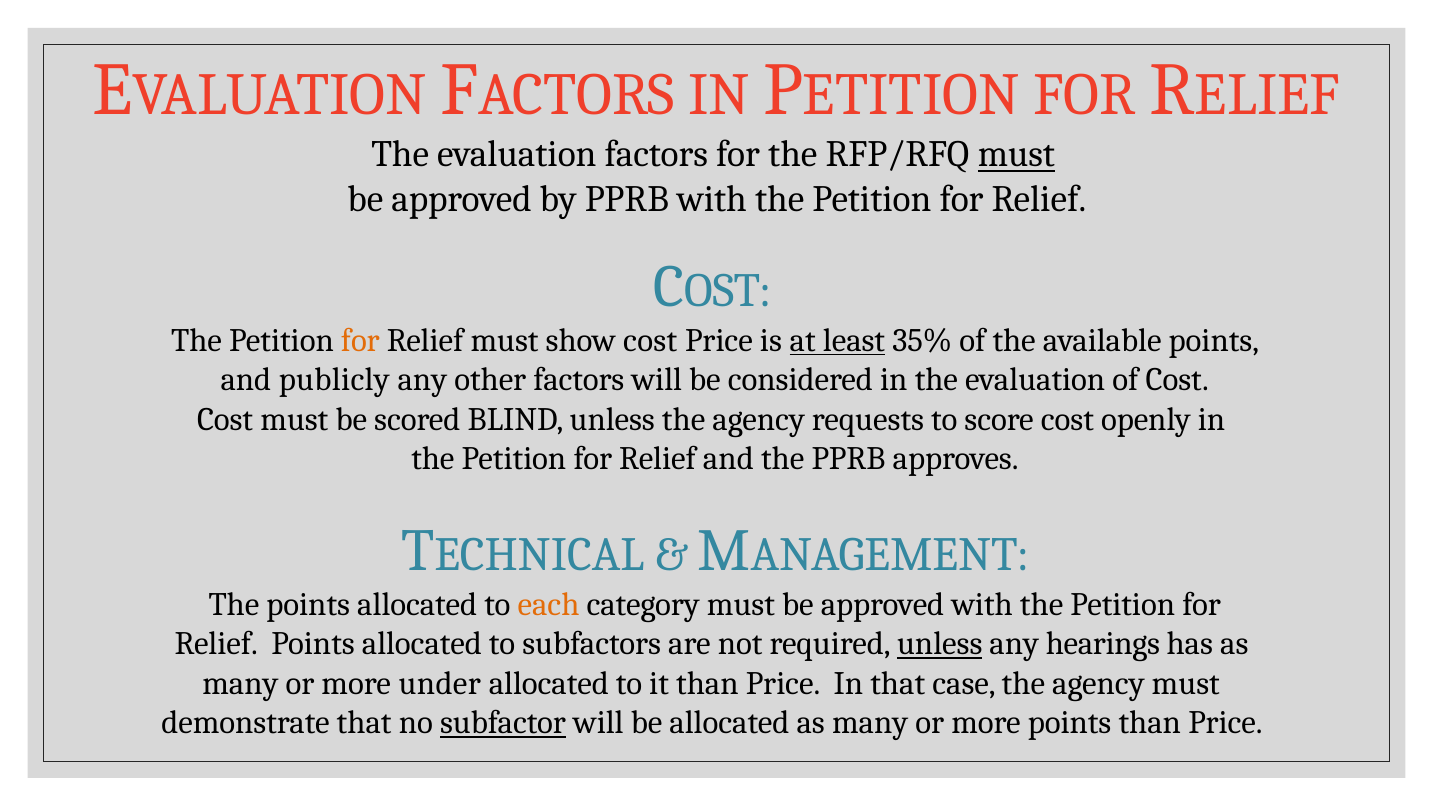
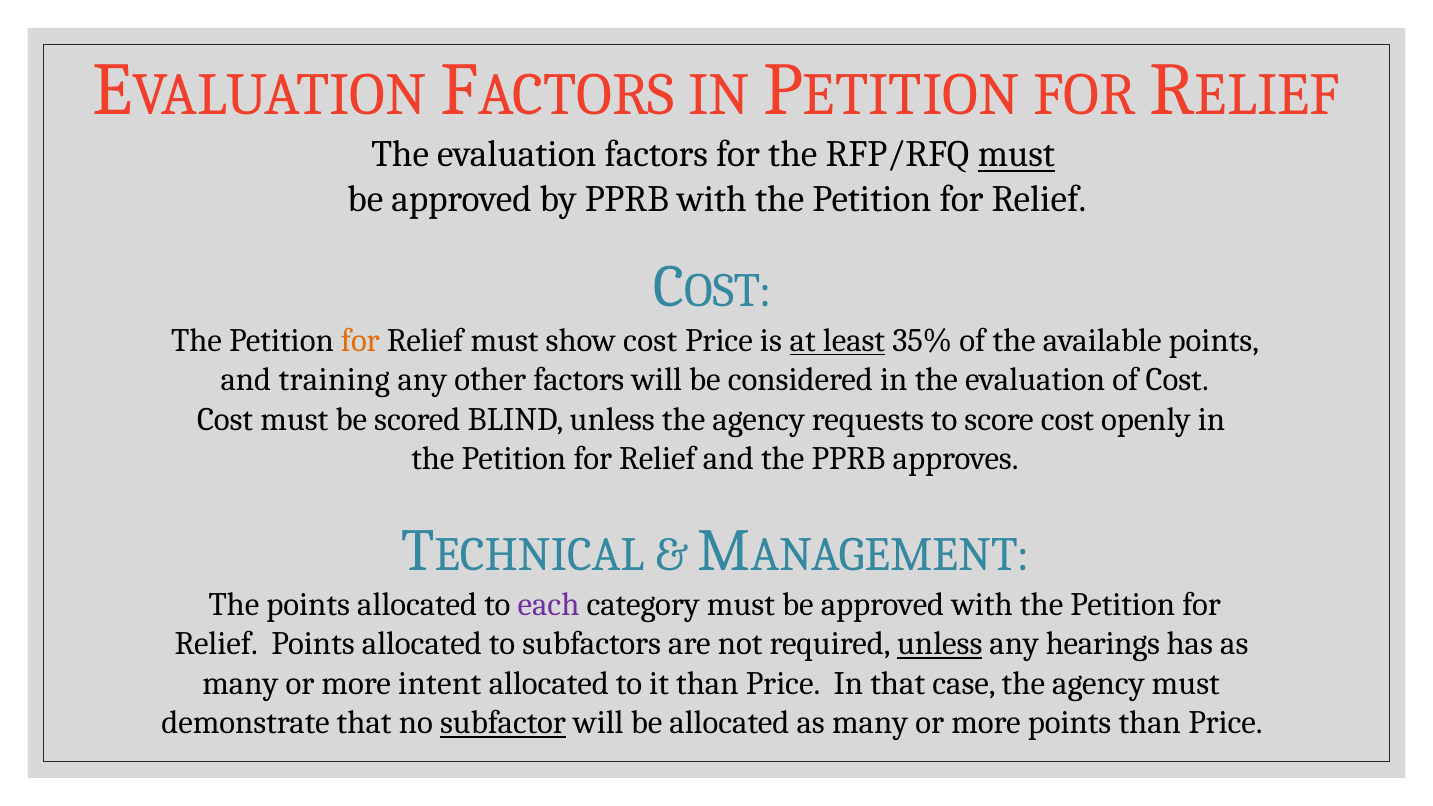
publicly: publicly -> training
each colour: orange -> purple
under: under -> intent
